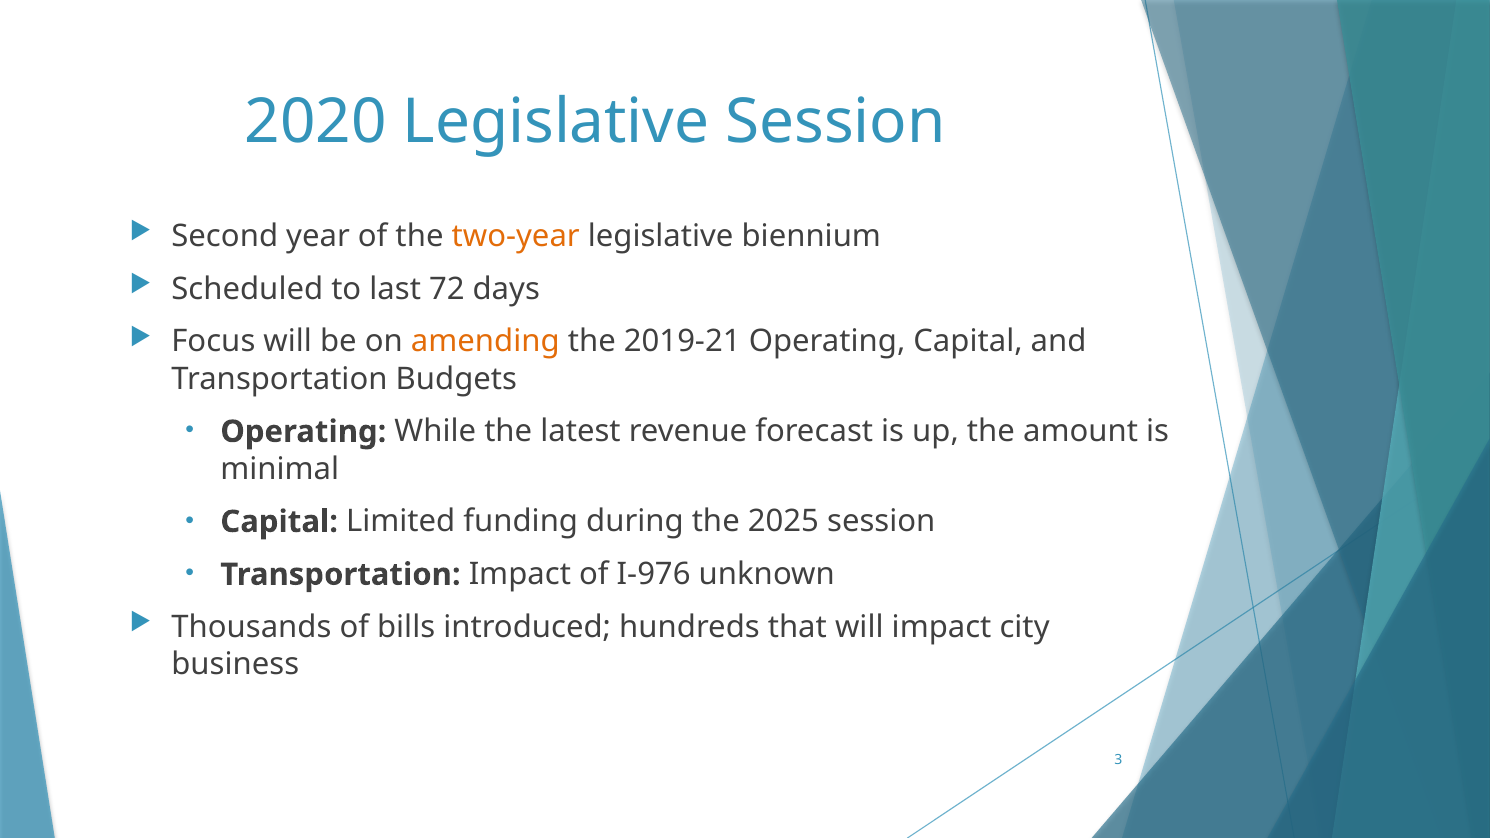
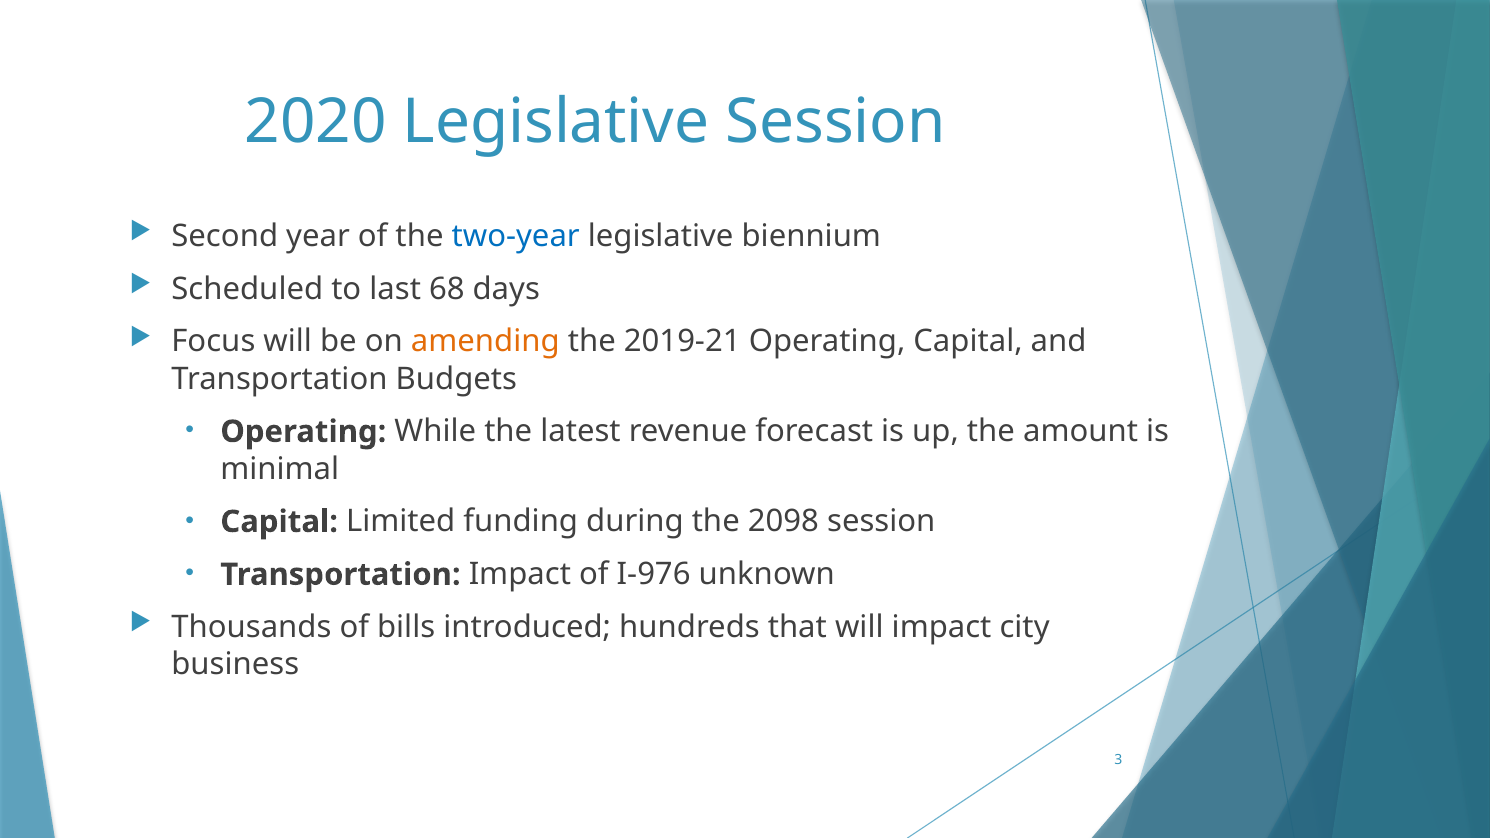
two-year colour: orange -> blue
72: 72 -> 68
2025: 2025 -> 2098
